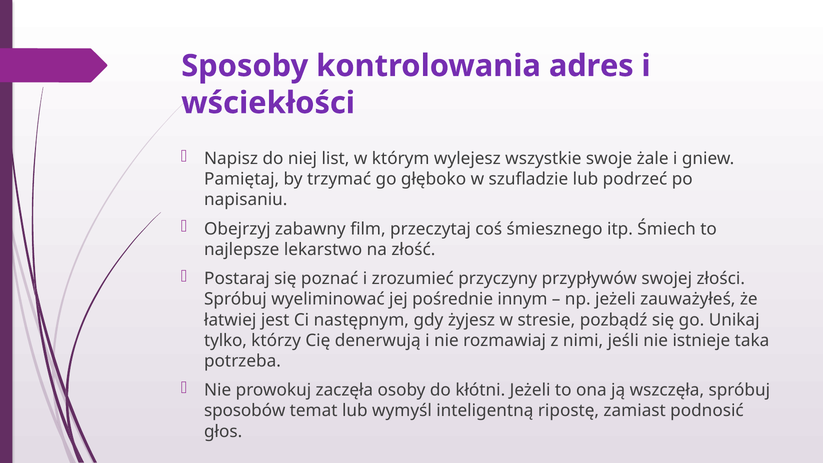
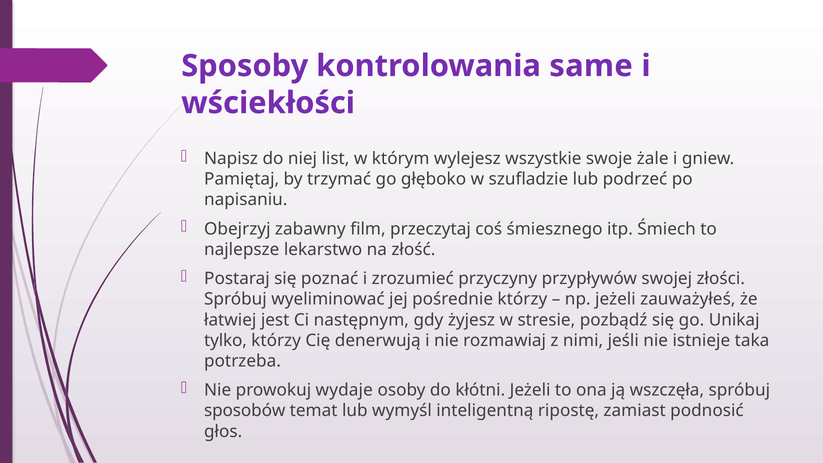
adres: adres -> same
pośrednie innym: innym -> którzy
zaczęła: zaczęła -> wydaje
